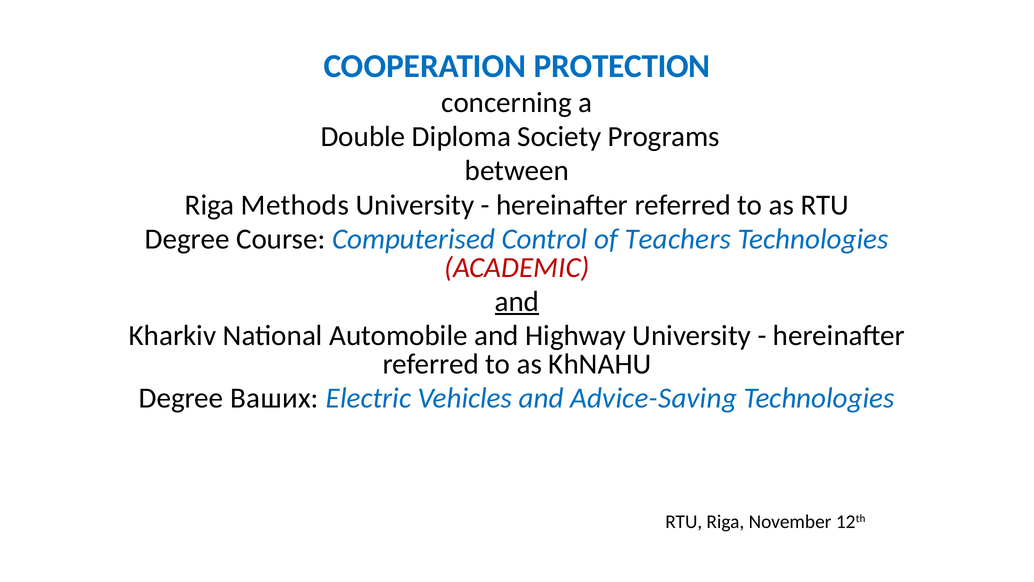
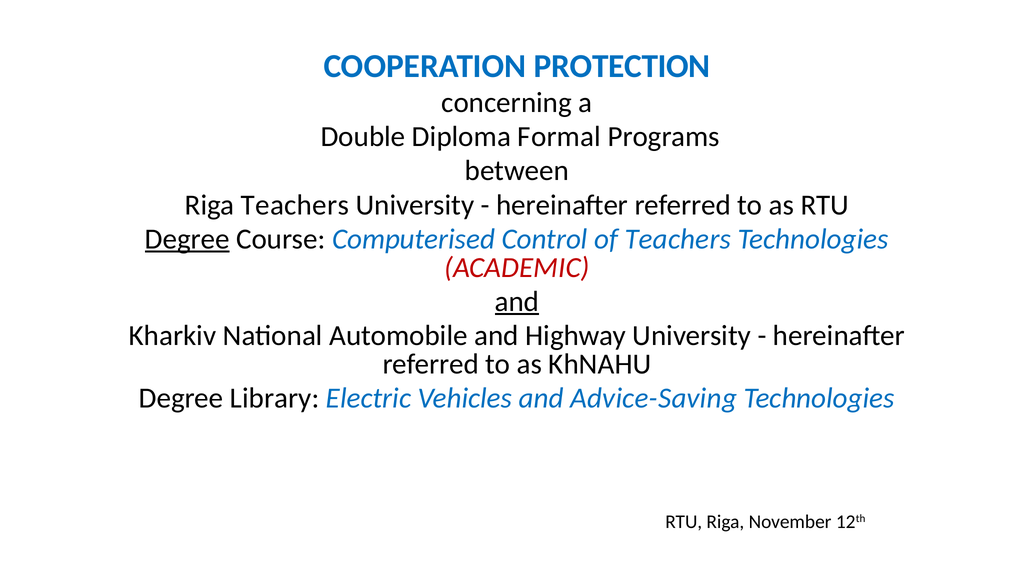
Society: Society -> Formal
Riga Methods: Methods -> Teachers
Degree at (187, 239) underline: none -> present
Ваших: Ваших -> Library
